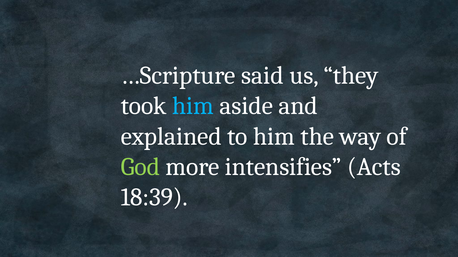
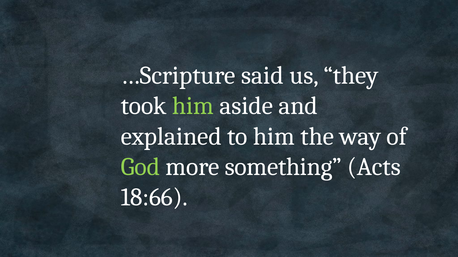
him at (193, 106) colour: light blue -> light green
intensifies: intensifies -> something
18:39: 18:39 -> 18:66
